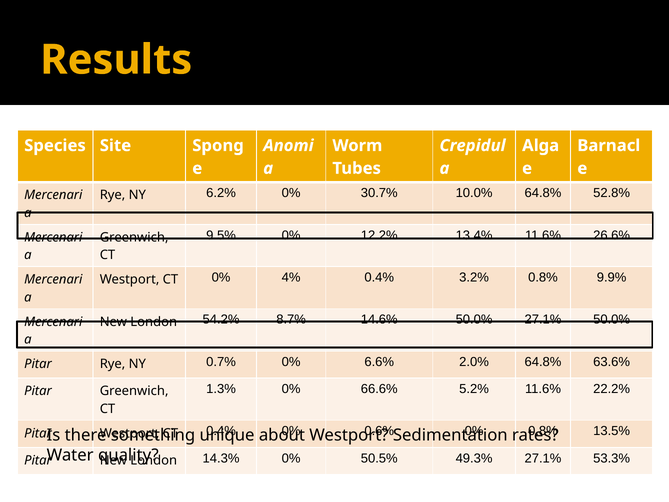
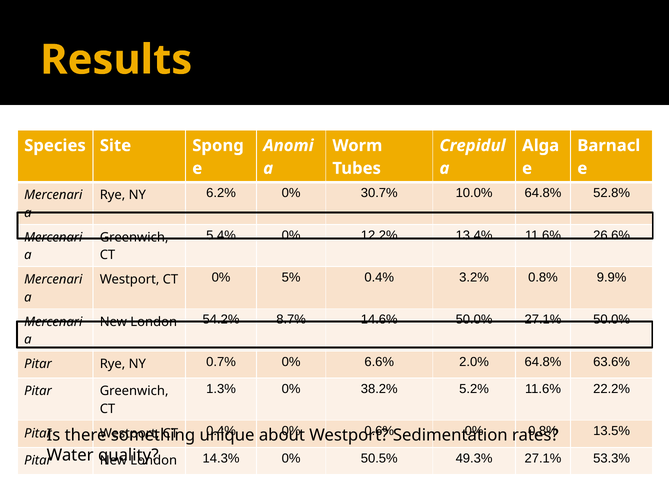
9.5%: 9.5% -> 5.4%
4%: 4% -> 5%
66.6%: 66.6% -> 38.2%
